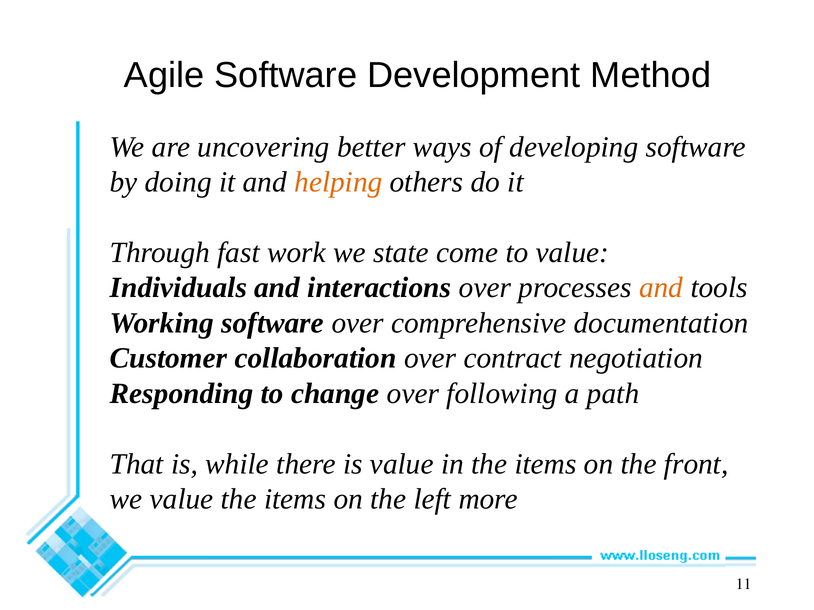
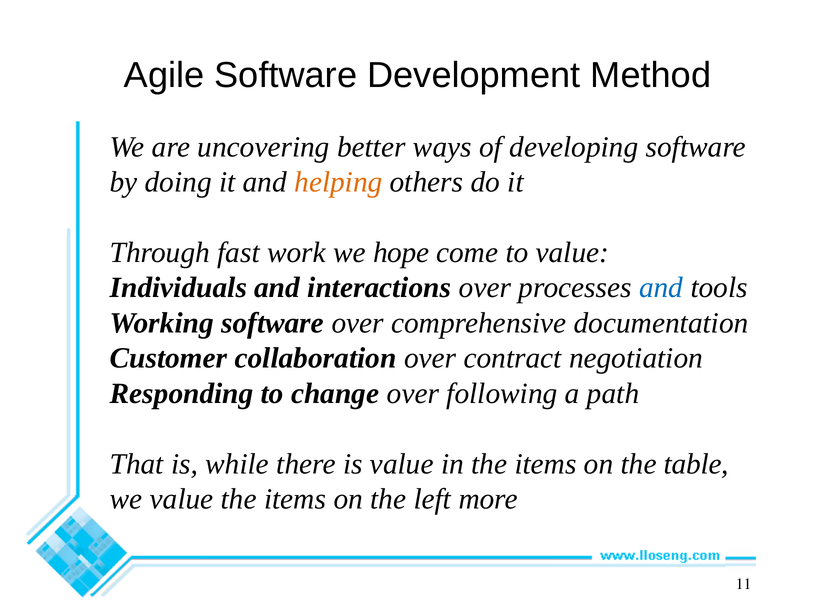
state: state -> hope
and at (661, 288) colour: orange -> blue
front: front -> table
